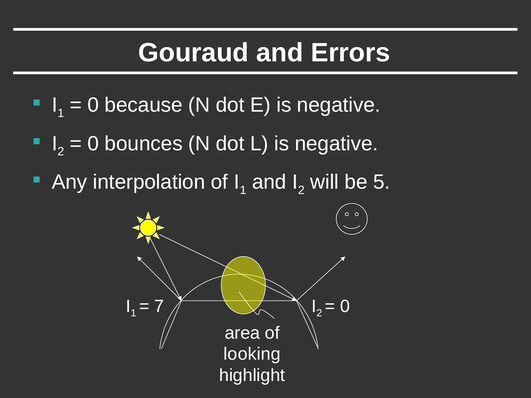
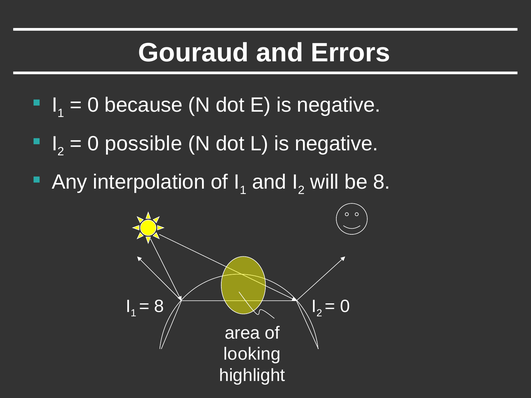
bounces: bounces -> possible
be 5: 5 -> 8
7 at (159, 306): 7 -> 8
